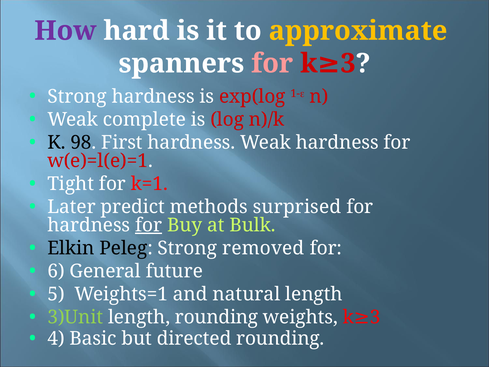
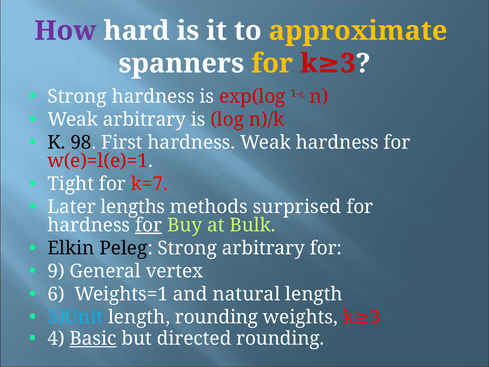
for at (272, 63) colour: pink -> yellow
Weak complete: complete -> arbitrary
k=1: k=1 -> k=7
predict: predict -> lengths
Strong removed: removed -> arbitrary
6: 6 -> 9
future: future -> vertex
5: 5 -> 6
3)Unit colour: light green -> light blue
Basic underline: none -> present
